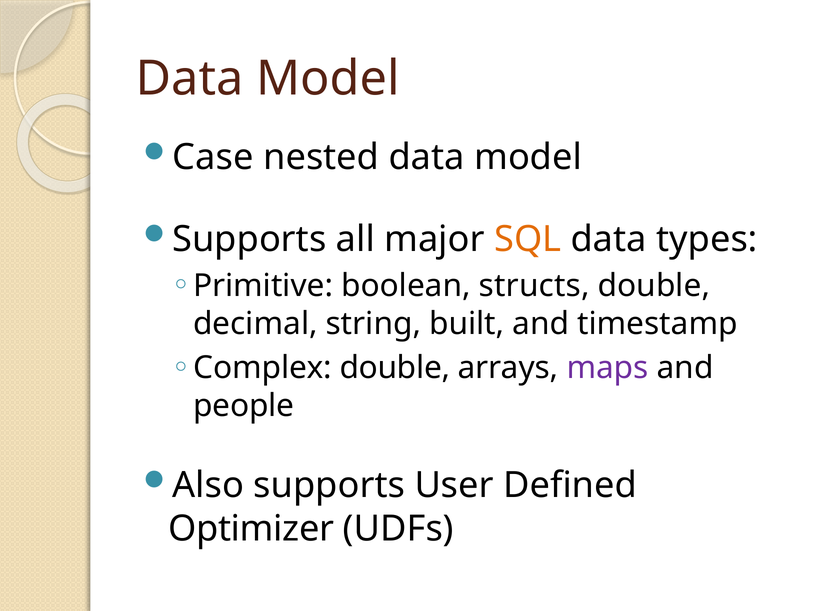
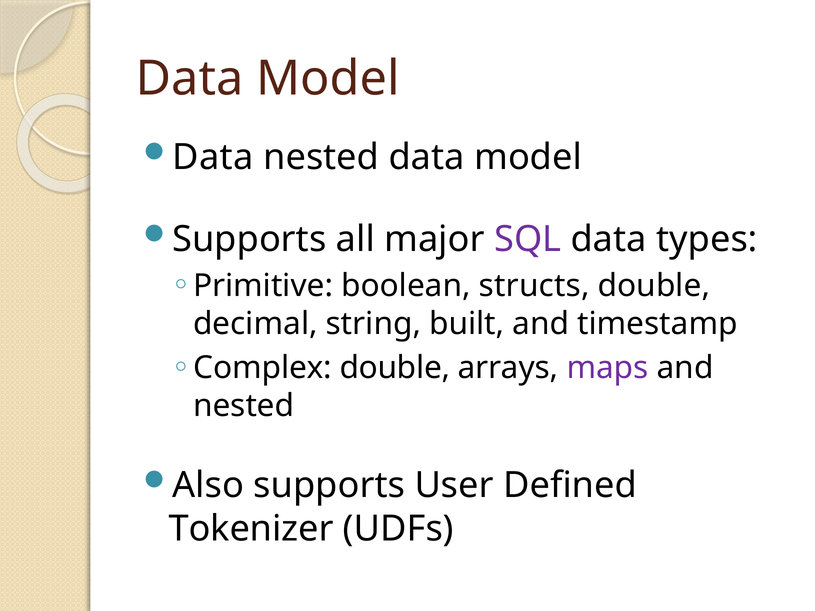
Case at (213, 157): Case -> Data
SQL colour: orange -> purple
people at (244, 406): people -> nested
Optimizer: Optimizer -> Tokenizer
